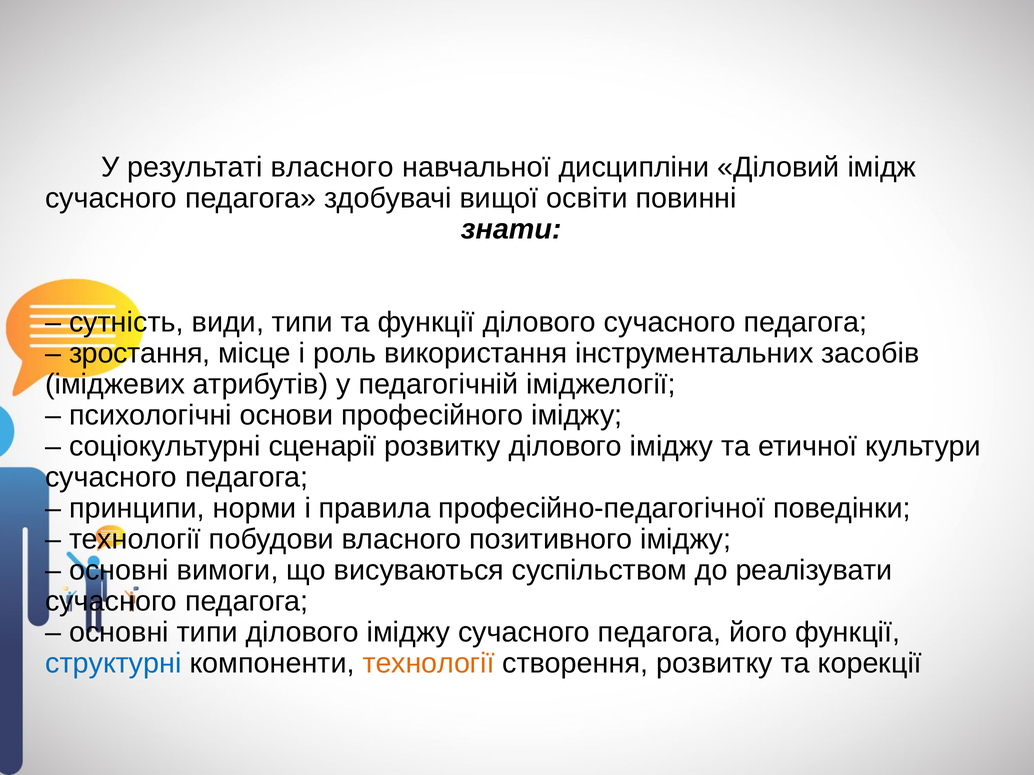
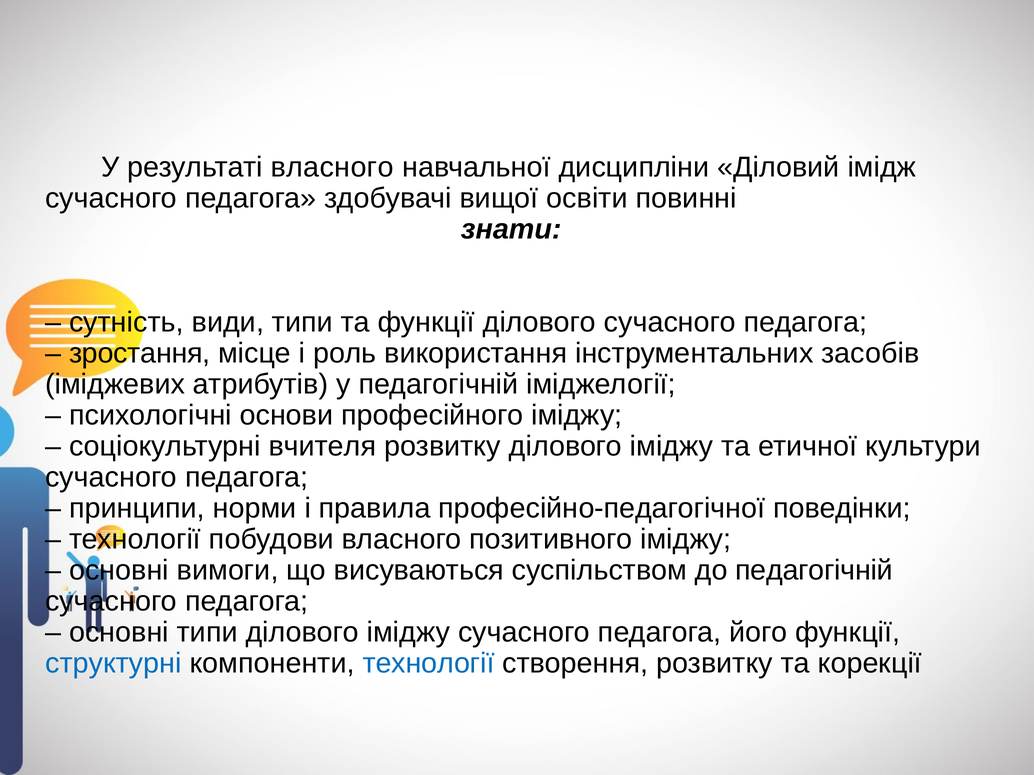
сценарії: сценарії -> вчителя
до реалізувати: реалізувати -> педагогічній
технології at (429, 664) colour: orange -> blue
